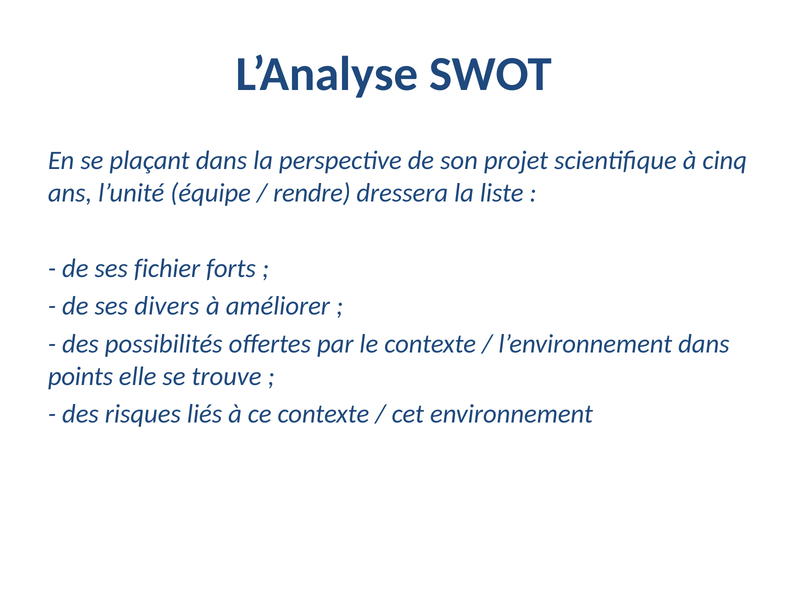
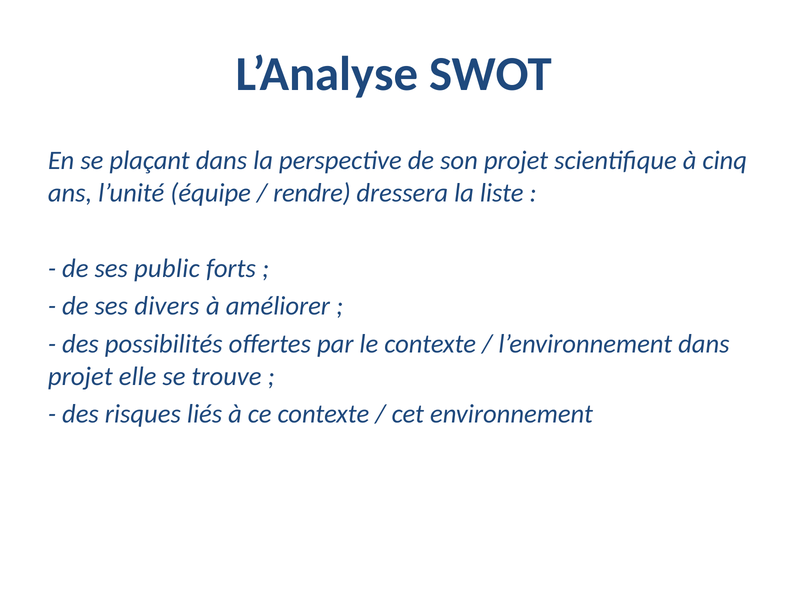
fichier: fichier -> public
points at (81, 377): points -> projet
